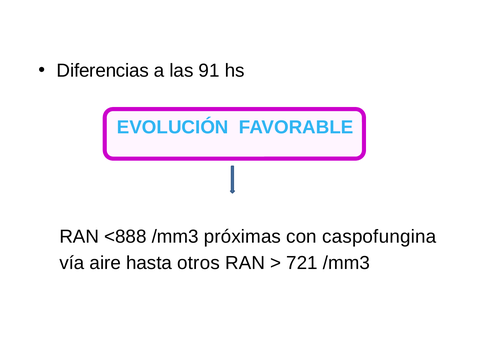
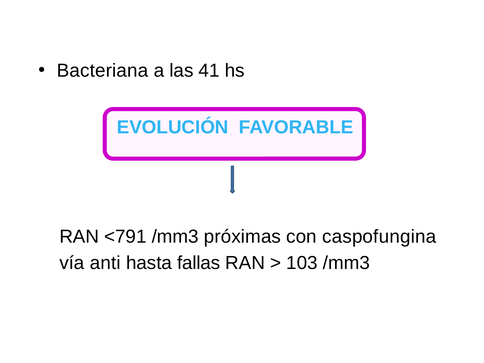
Diferencias: Diferencias -> Bacteriana
91: 91 -> 41
<888: <888 -> <791
aire: aire -> anti
otros: otros -> fallas
721: 721 -> 103
